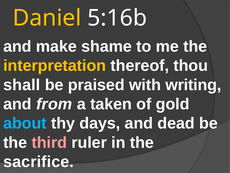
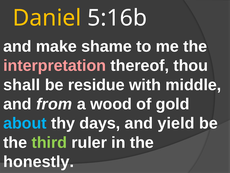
interpretation colour: yellow -> pink
praised: praised -> residue
writing: writing -> middle
taken: taken -> wood
dead: dead -> yield
third colour: pink -> light green
sacrifice: sacrifice -> honestly
